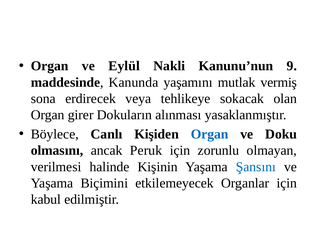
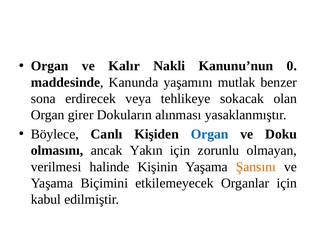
Eylül: Eylül -> Kalır
9: 9 -> 0
vermiş: vermiş -> benzer
Peruk: Peruk -> Yakın
Şansını colour: blue -> orange
